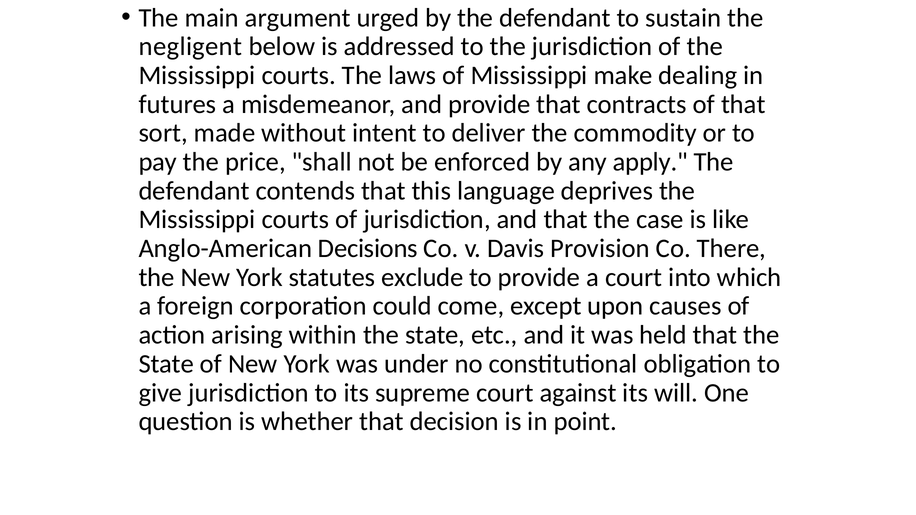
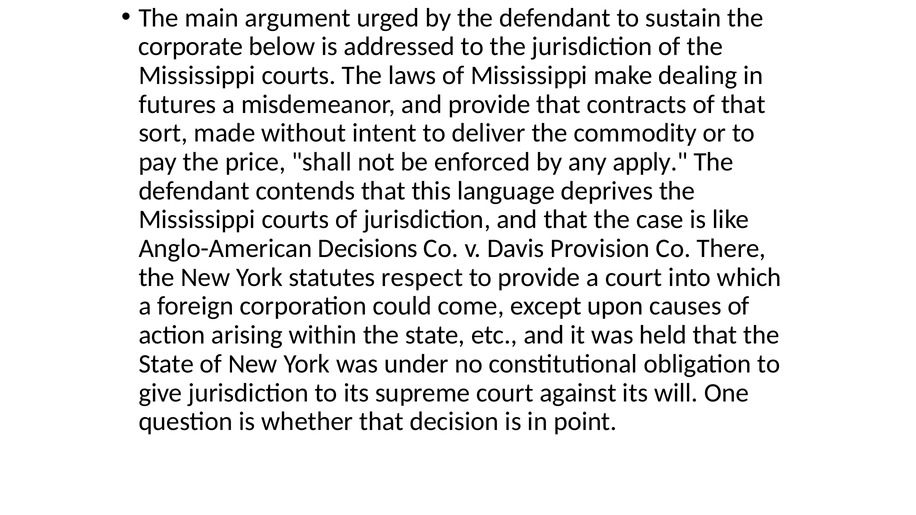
negligent: negligent -> corporate
exclude: exclude -> respect
